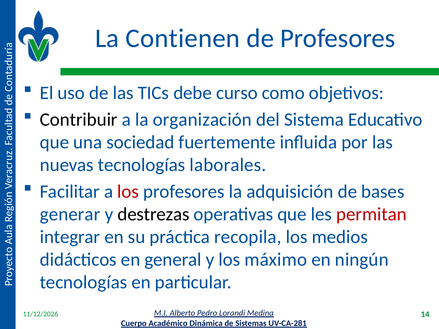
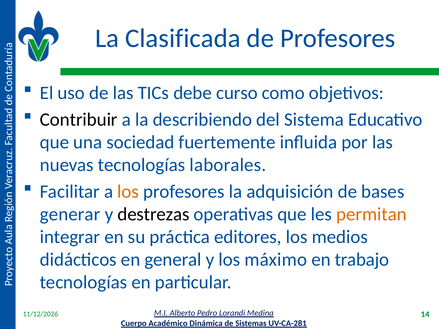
Contienen: Contienen -> Clasificada
organización: organización -> describiendo
los at (128, 192) colour: red -> orange
permitan colour: red -> orange
recopila: recopila -> editores
ningún: ningún -> trabajo
